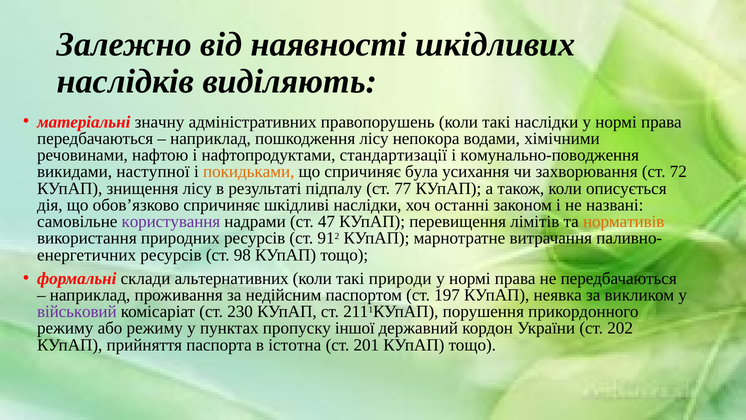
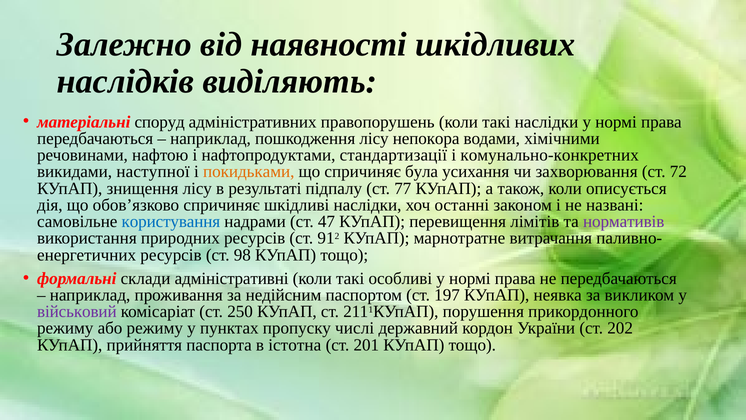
значну: значну -> споруд
комунально-поводження: комунально-поводження -> комунально-конкретних
користування colour: purple -> blue
нормативів colour: orange -> purple
альтернативних: альтернативних -> адміністративні
природи: природи -> особливі
230: 230 -> 250
іншої: іншої -> числі
